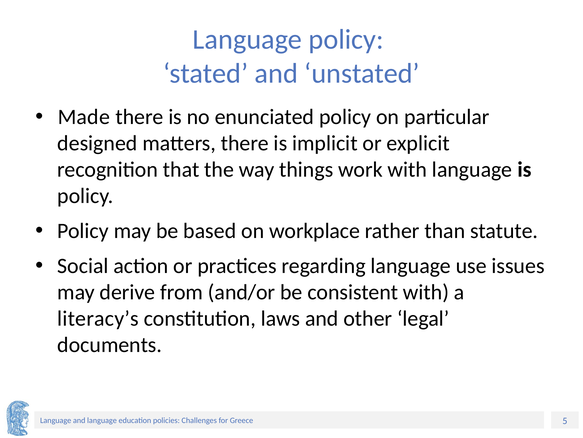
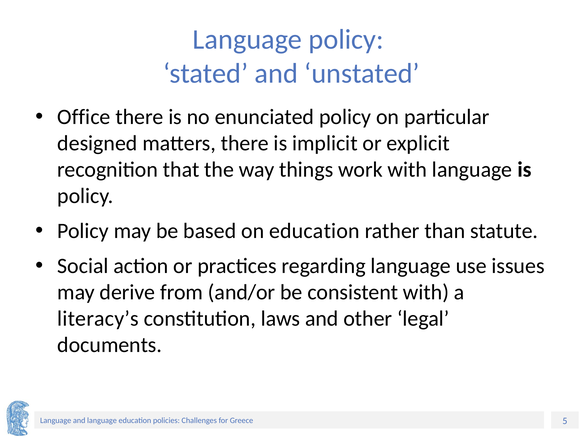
Made: Made -> Office
on workplace: workplace -> education
